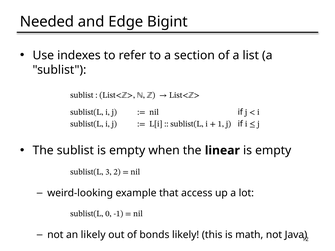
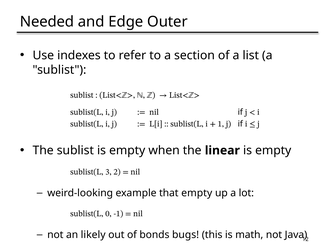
Bigint: Bigint -> Outer
that access: access -> empty
bonds likely: likely -> bugs
